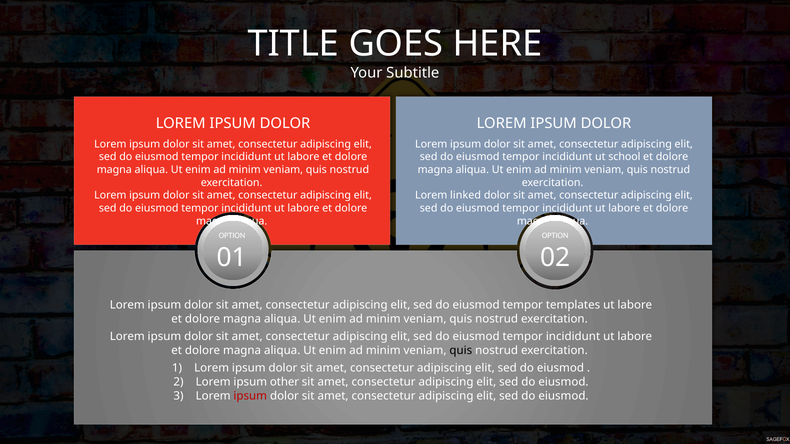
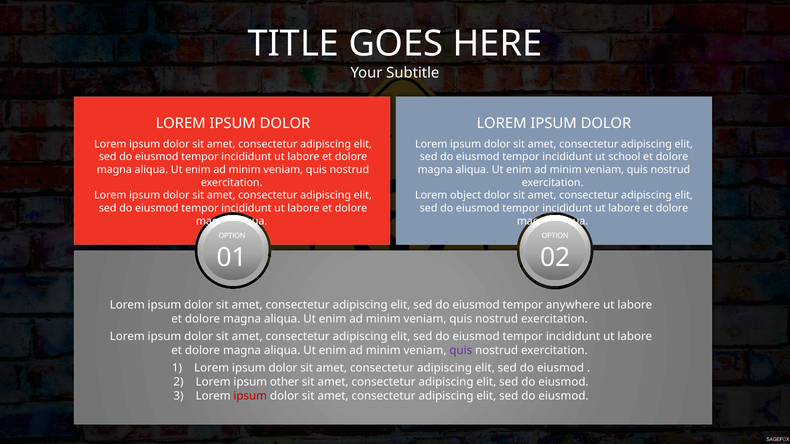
linked: linked -> object
templates: templates -> anywhere
quis at (461, 351) colour: black -> purple
